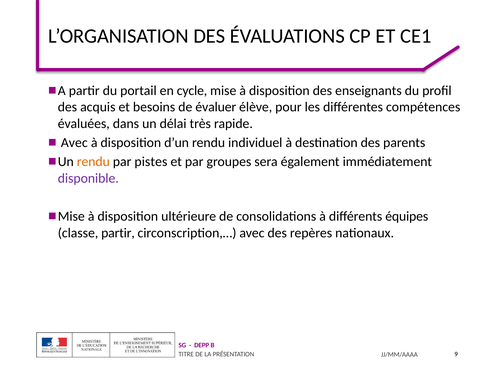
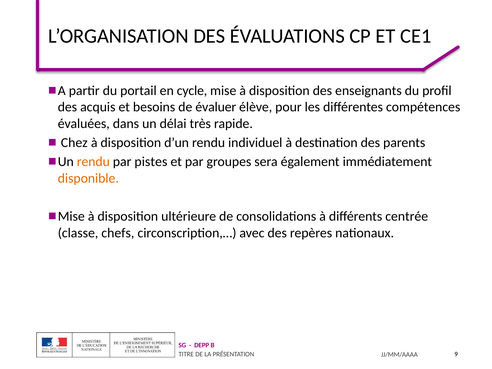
Avec at (74, 143): Avec -> Chez
disponible colour: purple -> orange
équipes: équipes -> centrée
classe partir: partir -> chefs
